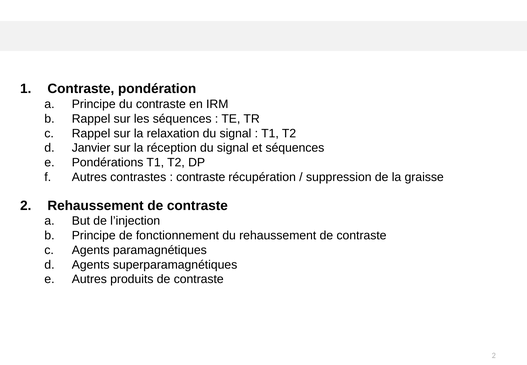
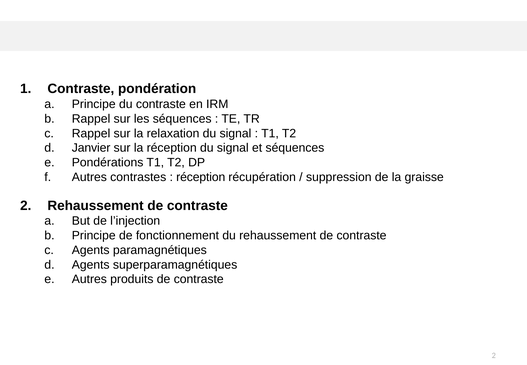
contraste at (201, 177): contraste -> réception
